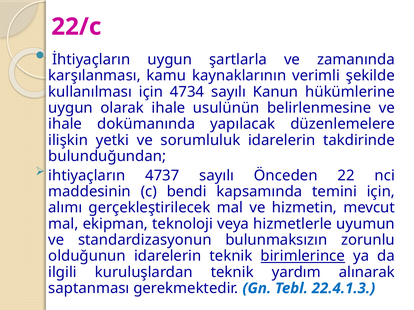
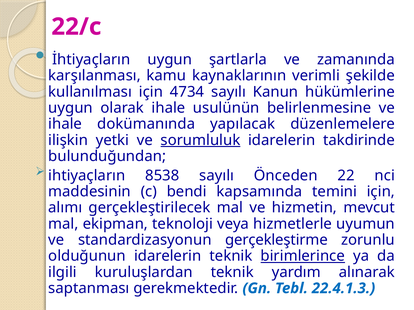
sorumluluk underline: none -> present
4737: 4737 -> 8538
bulunmaksızın: bulunmaksızın -> gerçekleştirme
